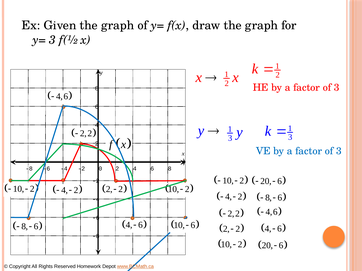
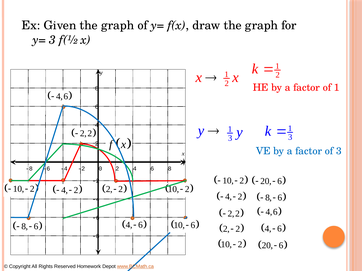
3 at (337, 88): 3 -> 1
